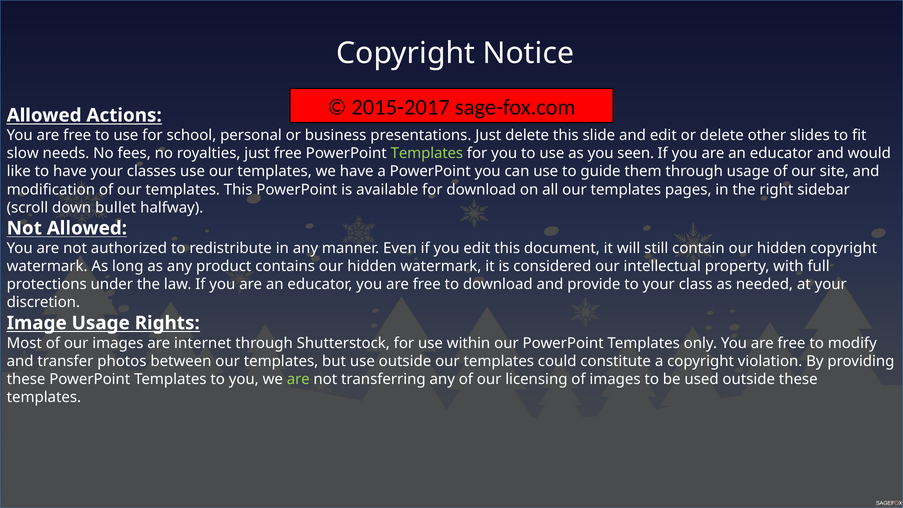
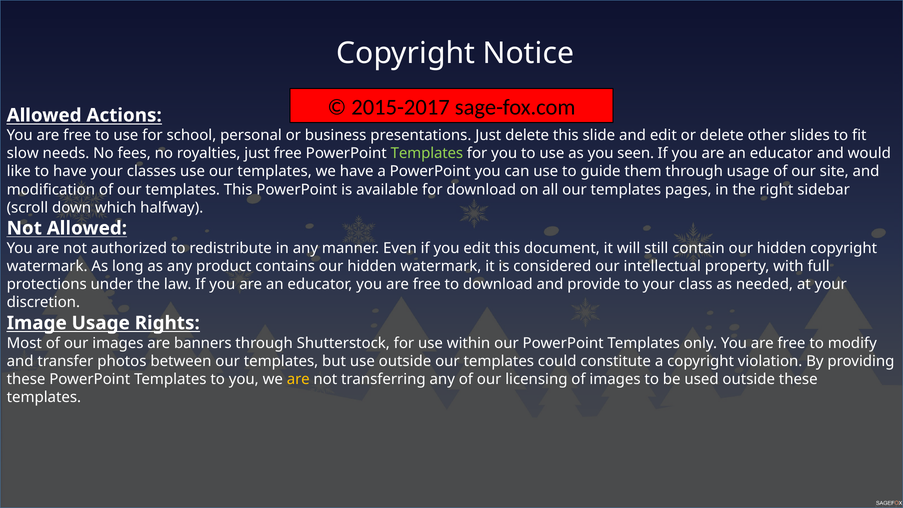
bullet: bullet -> which
internet: internet -> banners
are at (298, 379) colour: light green -> yellow
